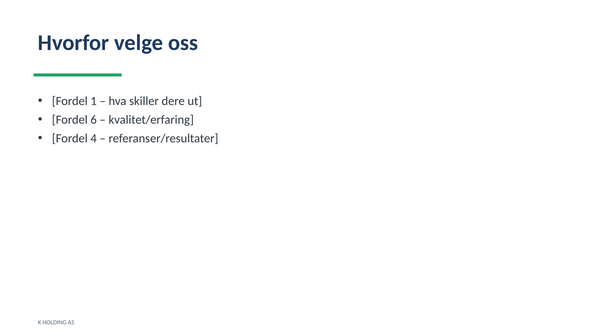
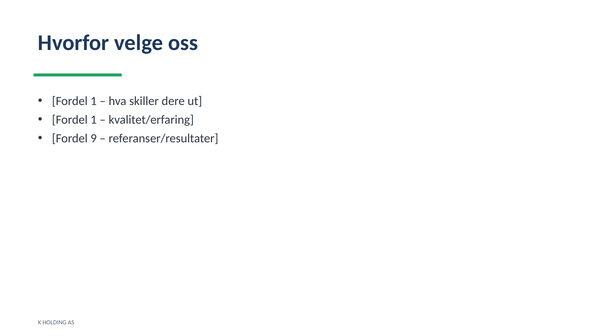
6 at (94, 120): 6 -> 1
4: 4 -> 9
